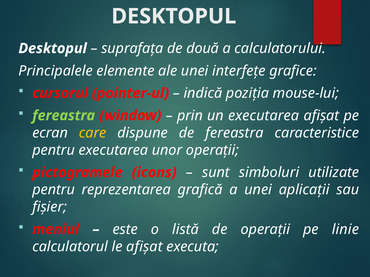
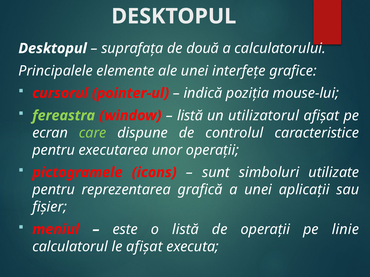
prin at (190, 116): prin -> listă
un executarea: executarea -> utilizatorul
care colour: yellow -> light green
de fereastra: fereastra -> controlul
